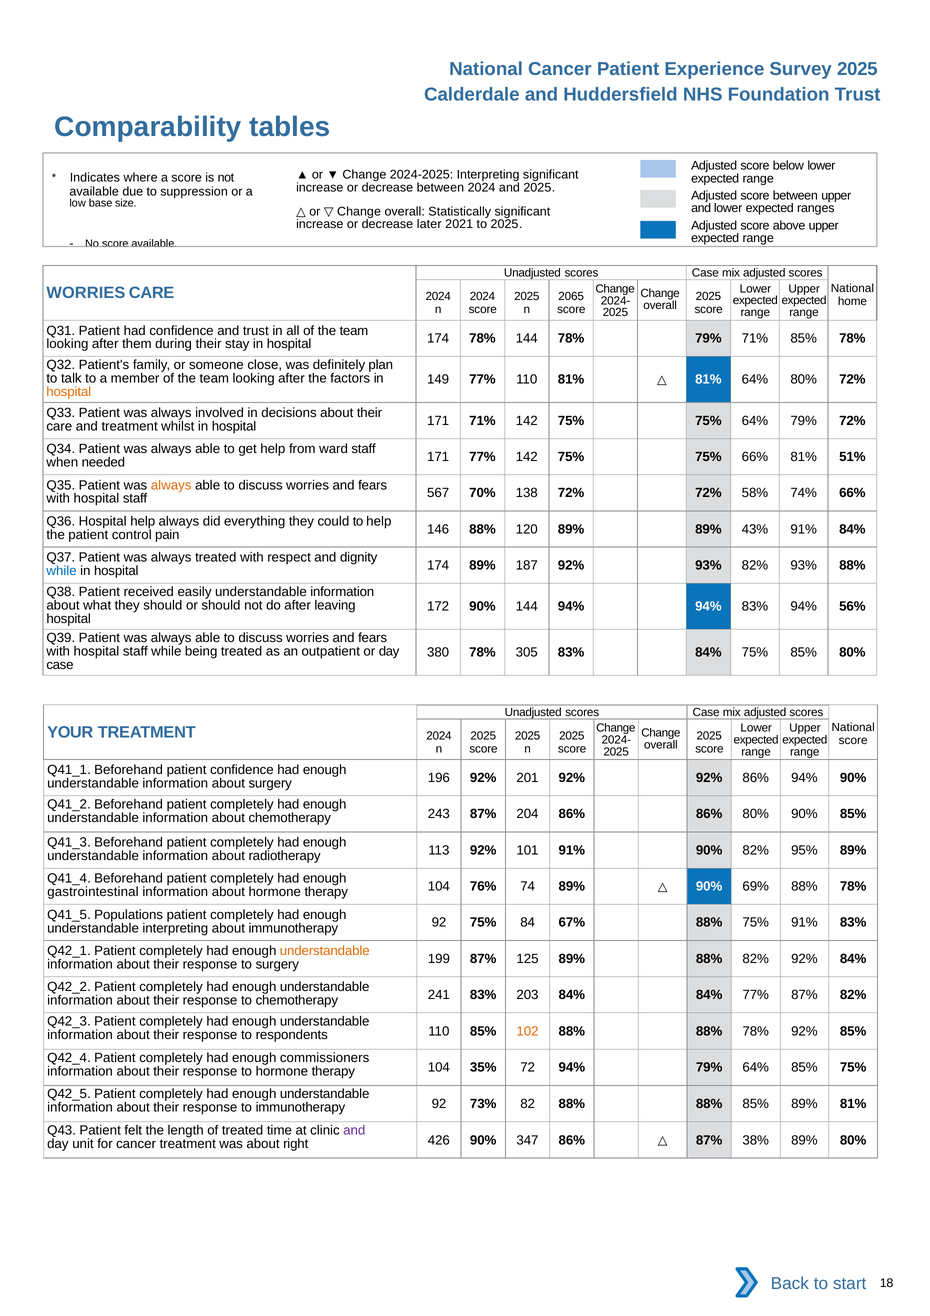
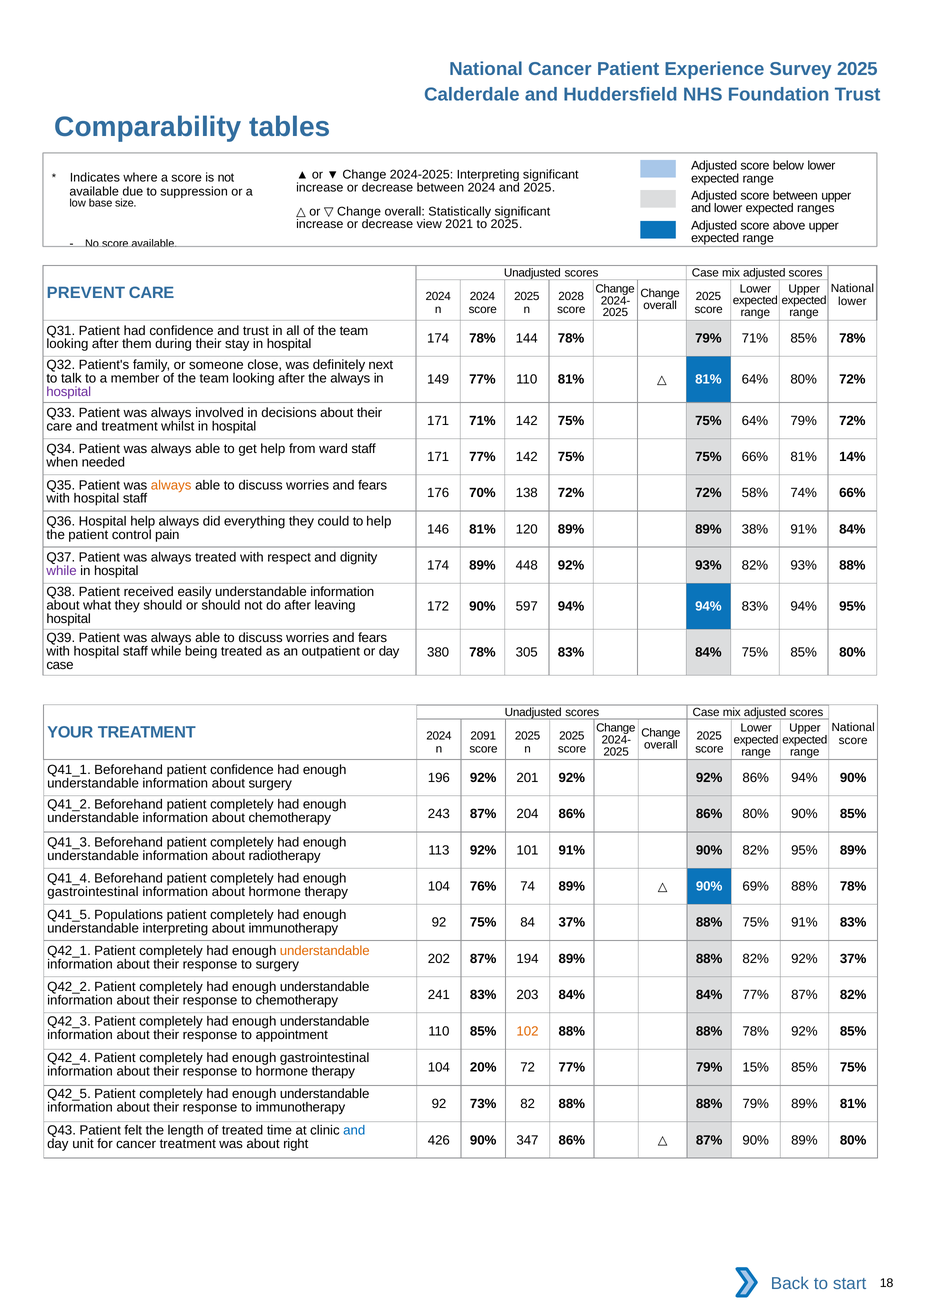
later: later -> view
WORRIES at (86, 293): WORRIES -> PREVENT
2065: 2065 -> 2028
home at (852, 301): home -> lower
plan: plan -> next
the factors: factors -> always
hospital at (69, 392) colour: orange -> purple
51%: 51% -> 14%
567: 567 -> 176
146 88%: 88% -> 81%
43%: 43% -> 38%
while at (62, 571) colour: blue -> purple
187: 187 -> 448
90% 144: 144 -> 597
94% 56%: 56% -> 95%
2025 at (483, 736): 2025 -> 2091
84 67%: 67% -> 37%
199: 199 -> 202
125: 125 -> 194
92% 84%: 84% -> 37%
respondents: respondents -> appointment
commissioners at (325, 1058): commissioners -> gastrointestinal
35%: 35% -> 20%
72 94%: 94% -> 77%
79% 64%: 64% -> 15%
88% 85%: 85% -> 79%
and at (354, 1130) colour: purple -> blue
87% 38%: 38% -> 90%
